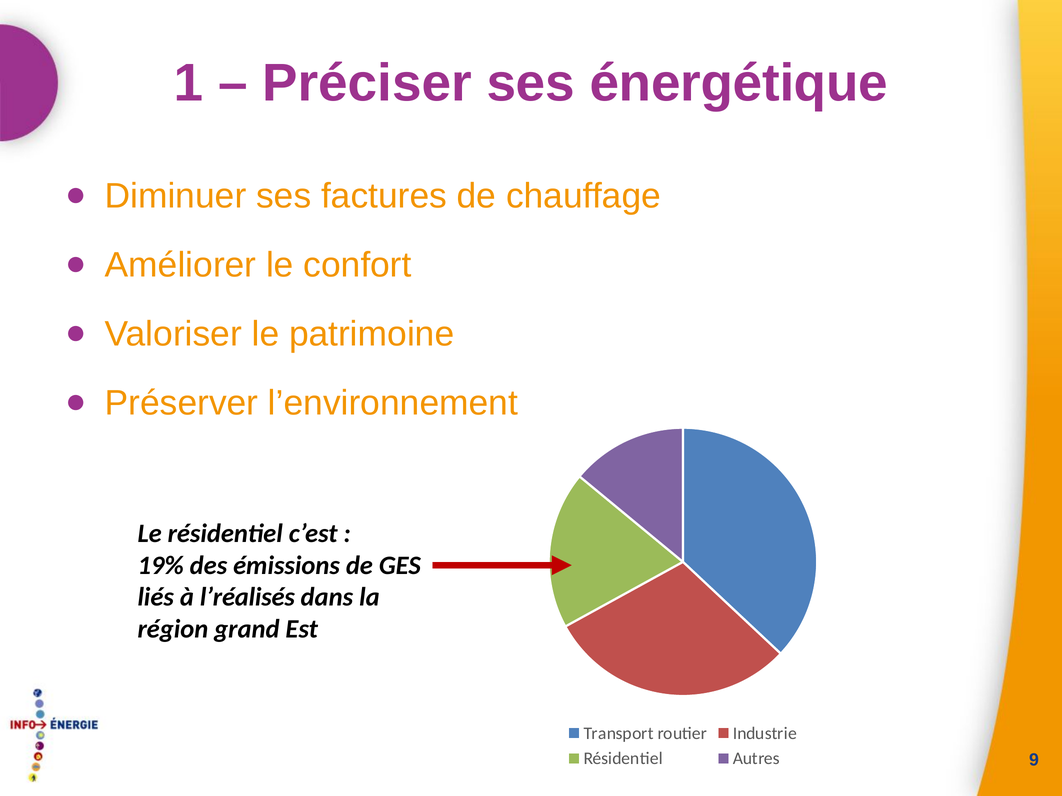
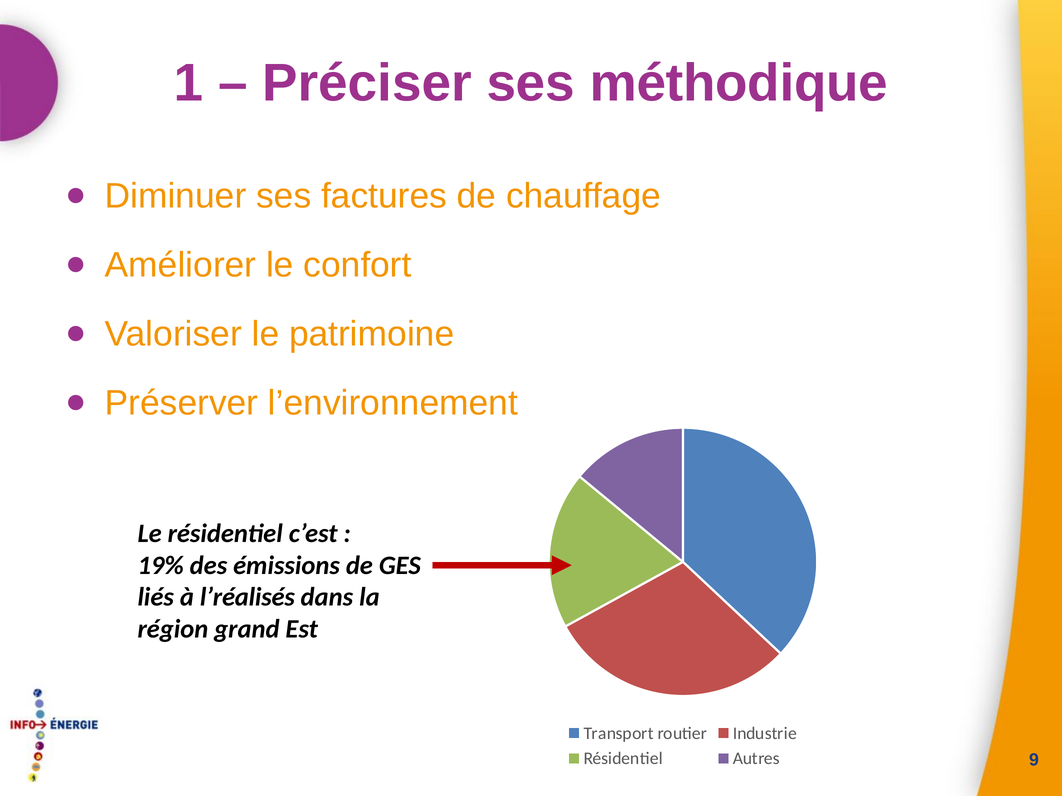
énergétique: énergétique -> méthodique
